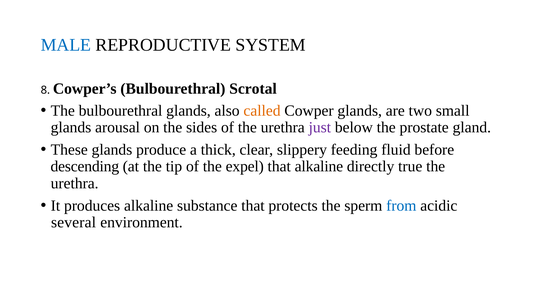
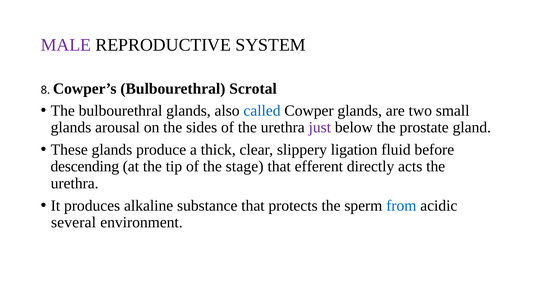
MALE colour: blue -> purple
called colour: orange -> blue
feeding: feeding -> ligation
expel: expel -> stage
that alkaline: alkaline -> efferent
true: true -> acts
